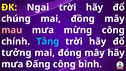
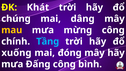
Ngai: Ngai -> Khát
đồng: đồng -> dâng
mau colour: pink -> yellow
tưởng: tưởng -> xuống
